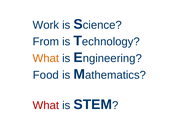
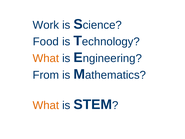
From: From -> Food
Food: Food -> From
What at (46, 105) colour: red -> orange
